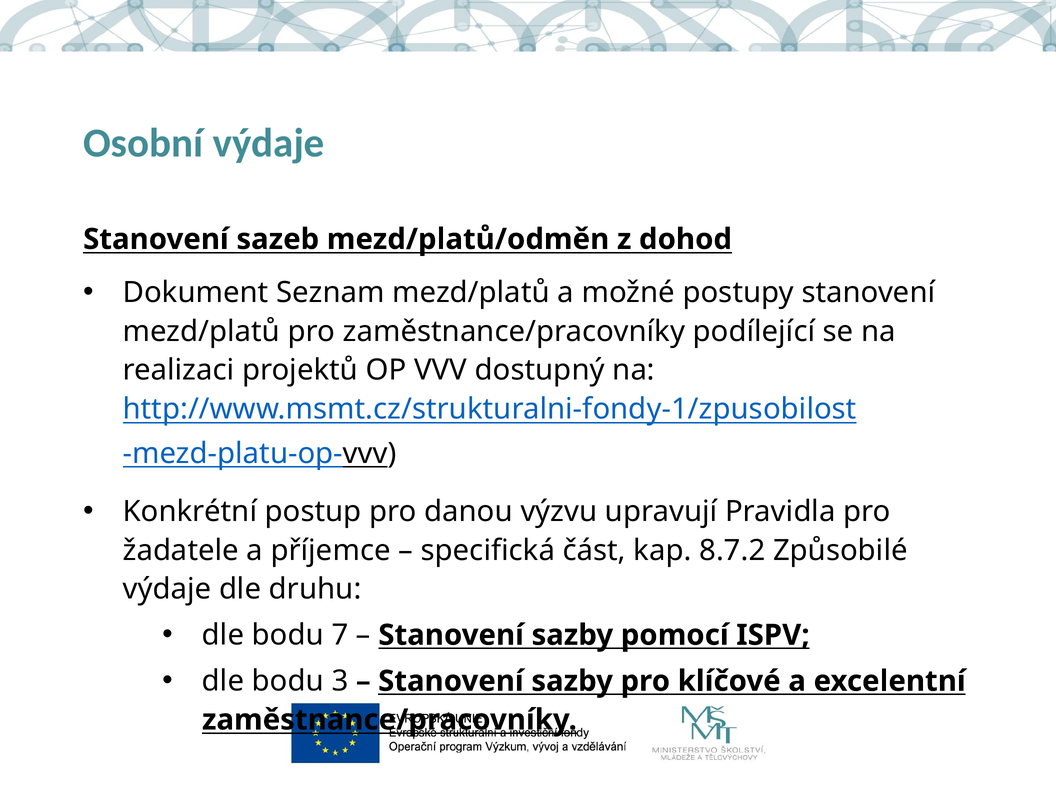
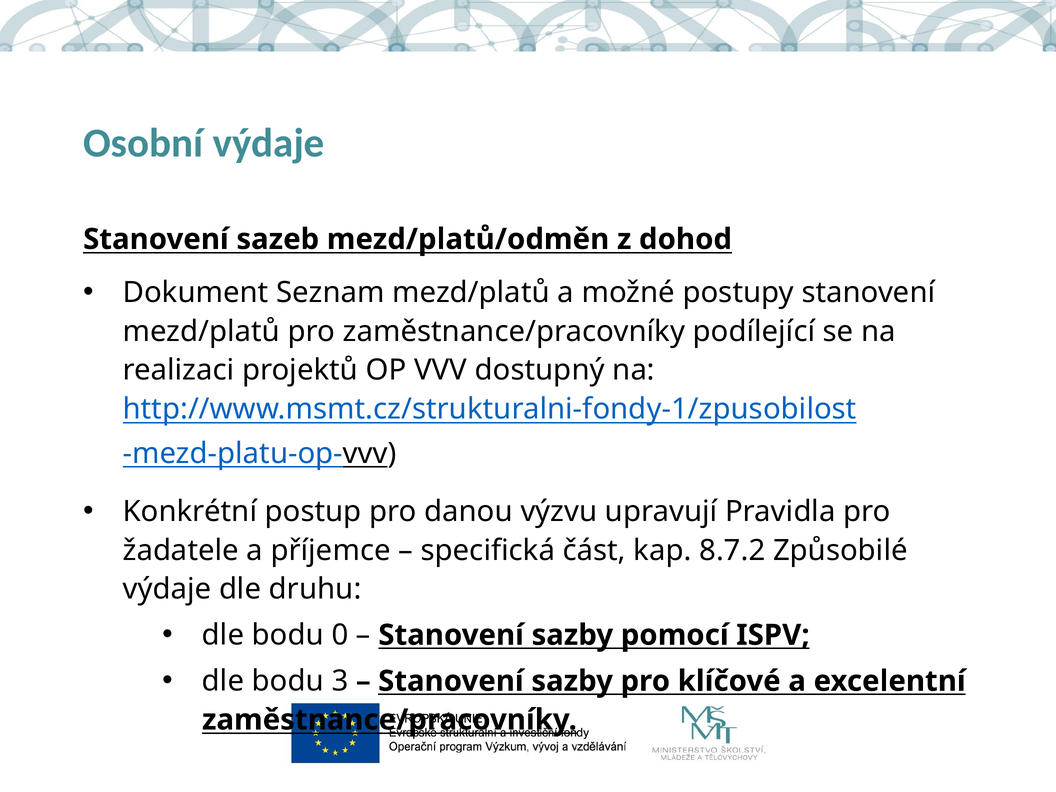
7: 7 -> 0
